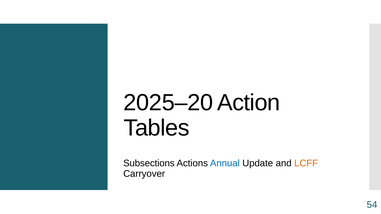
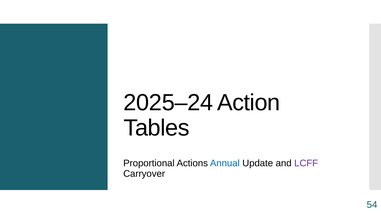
2025–20: 2025–20 -> 2025–24
Subsections: Subsections -> Proportional
LCFF colour: orange -> purple
